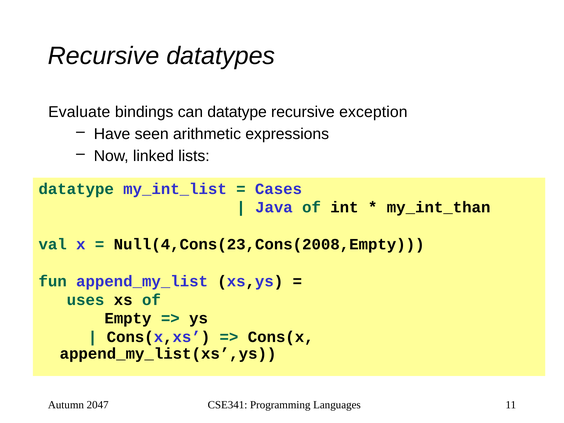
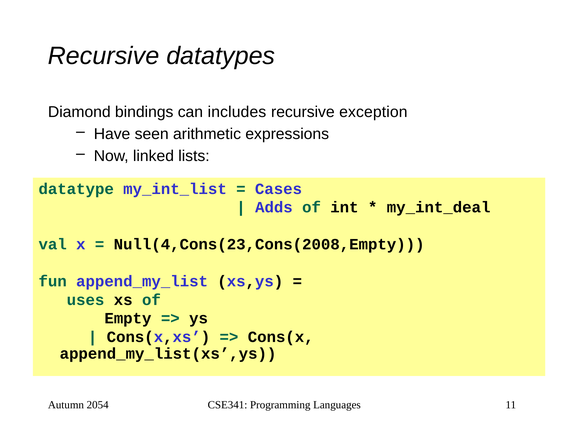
Evaluate: Evaluate -> Diamond
can datatype: datatype -> includes
Java: Java -> Adds
my_int_than: my_int_than -> my_int_deal
2047: 2047 -> 2054
